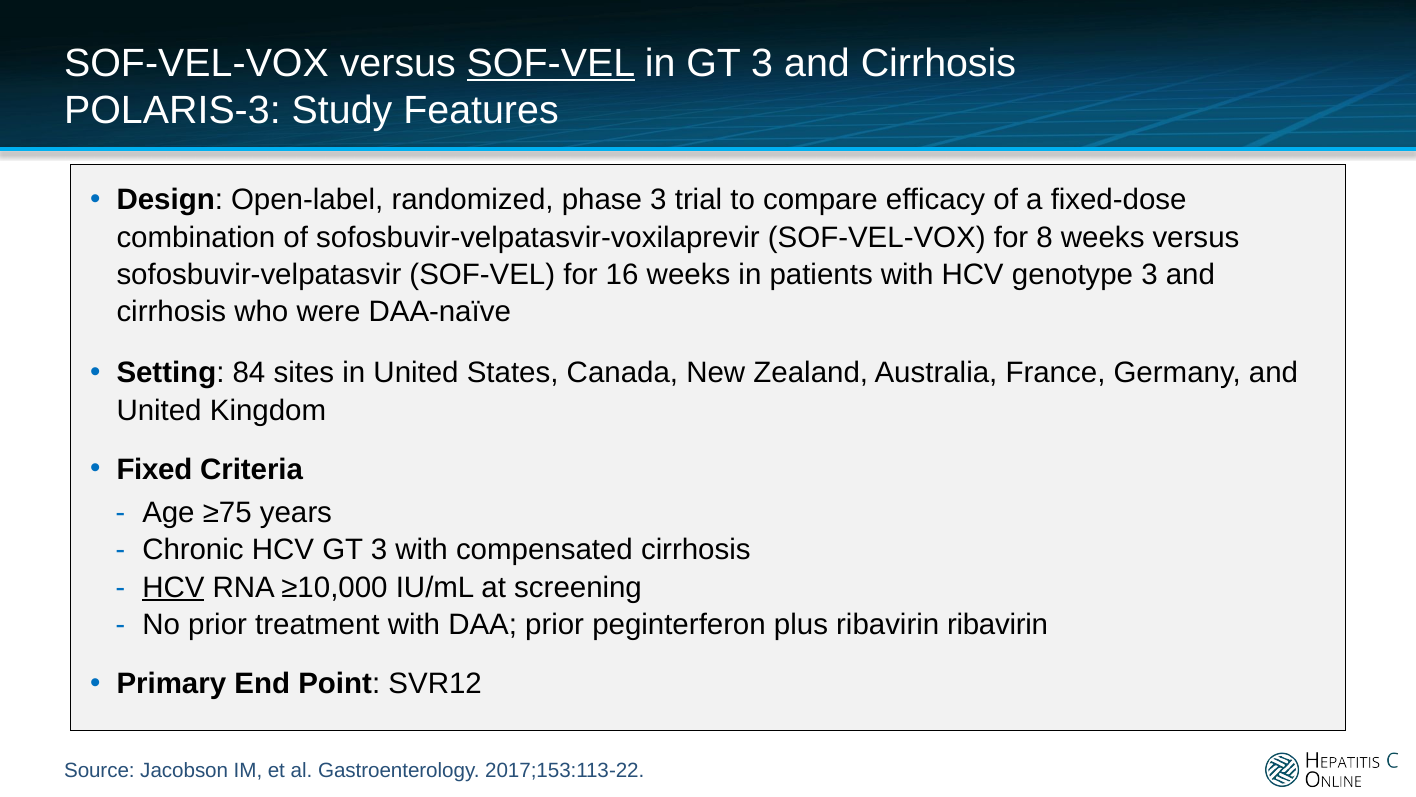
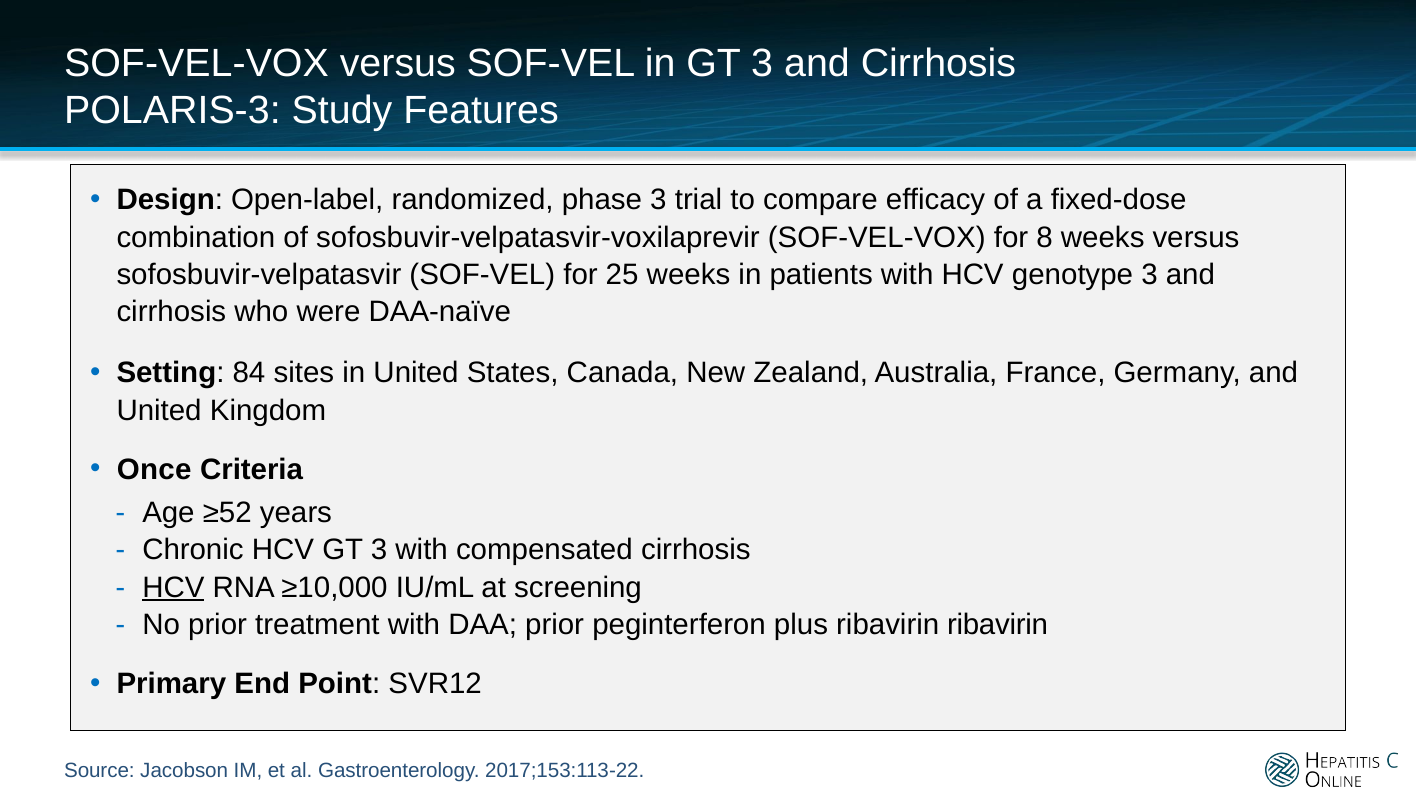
SOF-VEL at (551, 63) underline: present -> none
16: 16 -> 25
Fixed: Fixed -> Once
≥75: ≥75 -> ≥52
